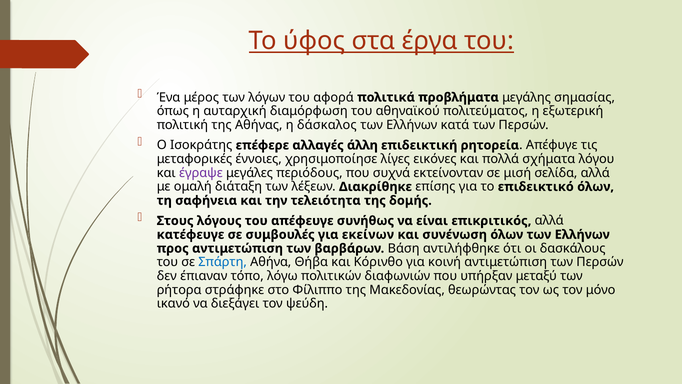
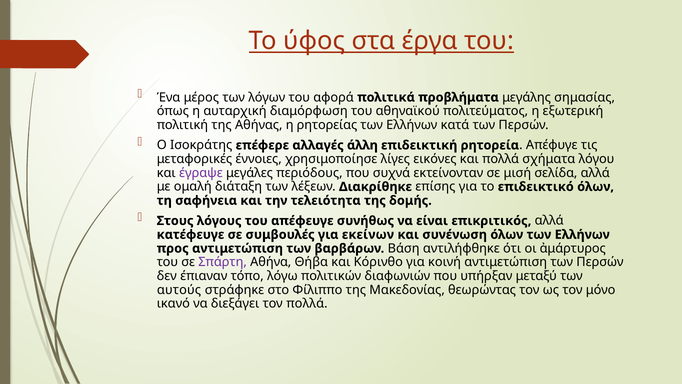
δάσκαλος: δάσκαλος -> ρητορείας
δασκάλους: δασκάλους -> ἀμάρτυρος
Σπάρτη colour: blue -> purple
ρήτορα: ρήτορα -> αυτούς
τον ψεύδη: ψεύδη -> πολλά
